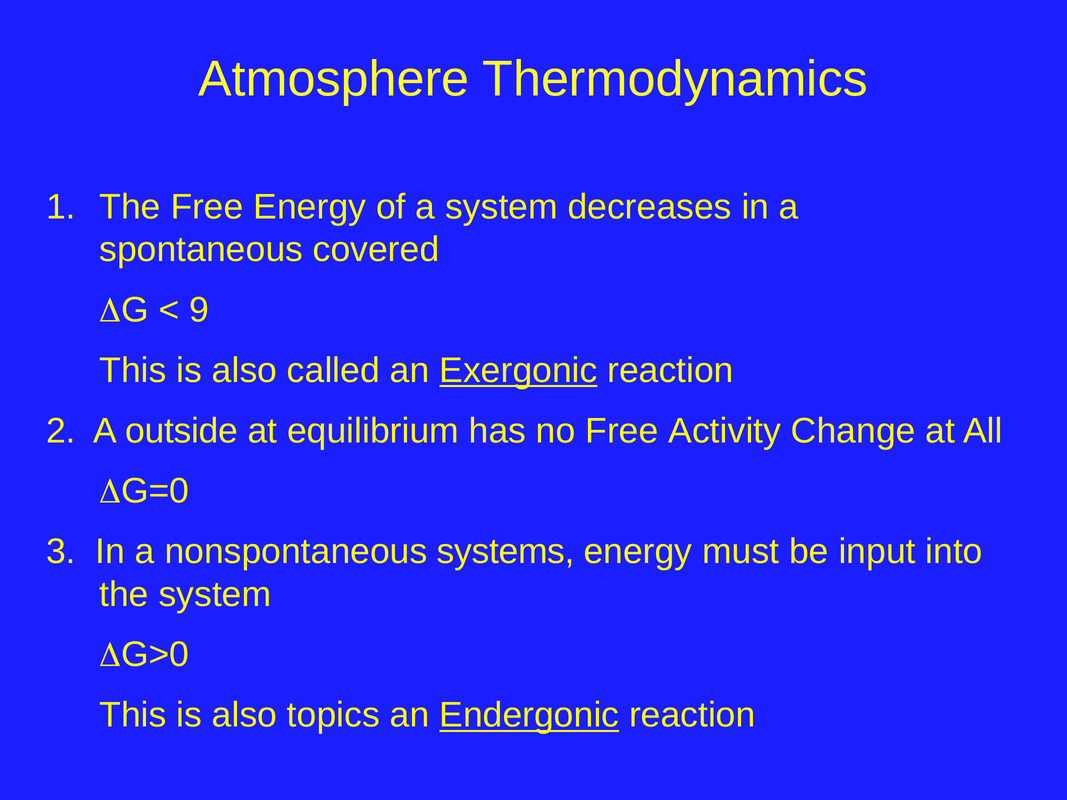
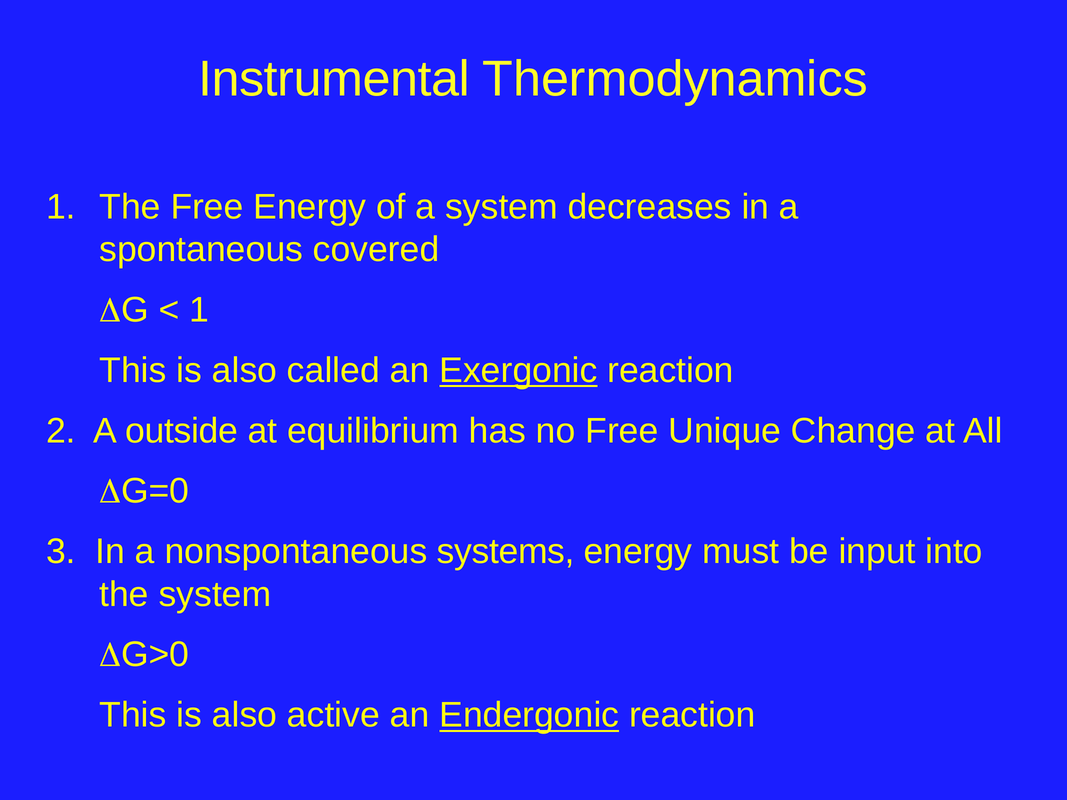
Atmosphere: Atmosphere -> Instrumental
9 at (199, 310): 9 -> 1
Activity: Activity -> Unique
topics: topics -> active
